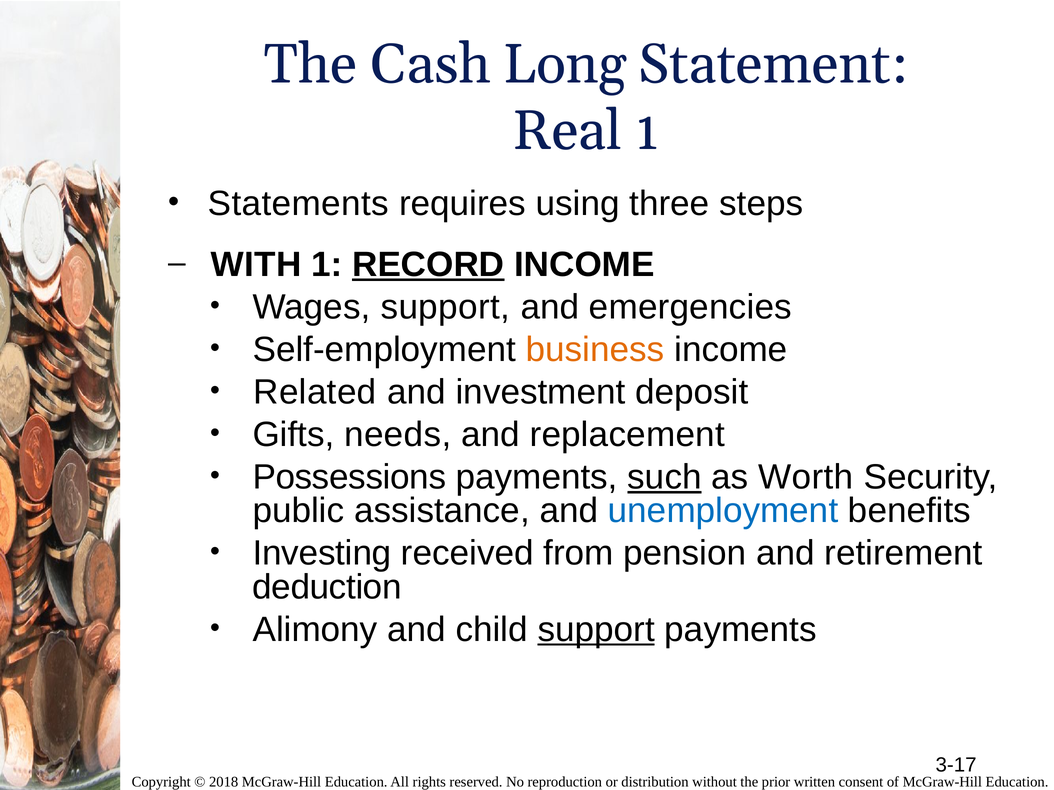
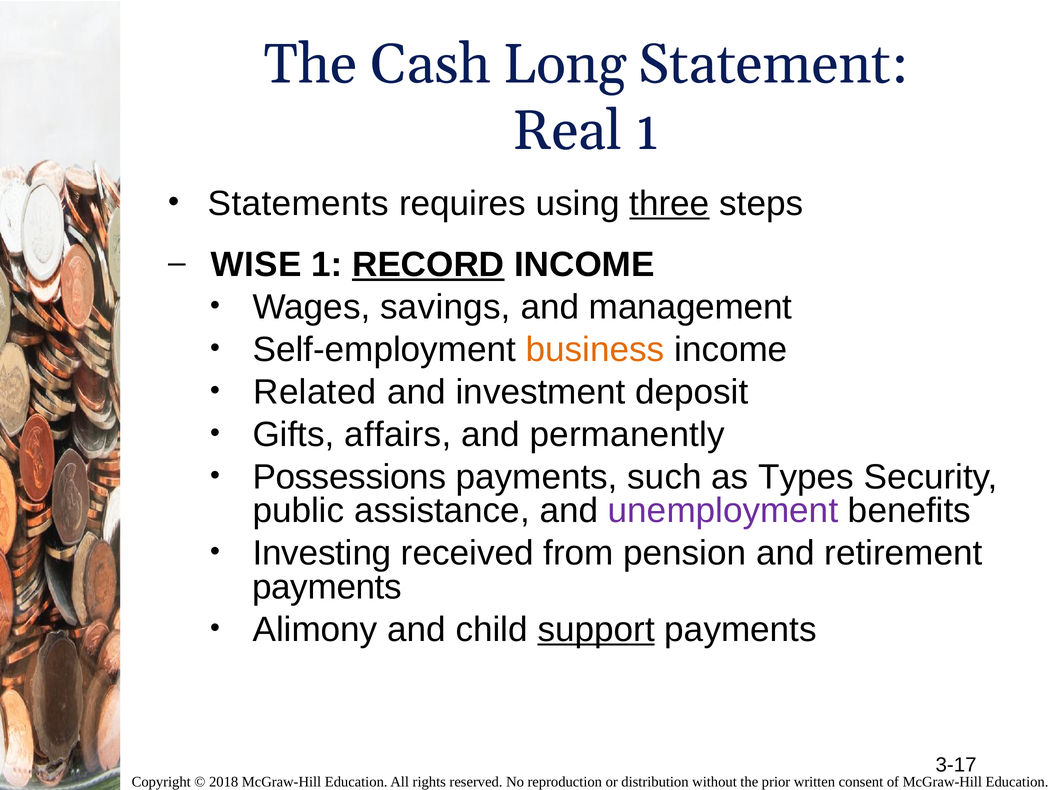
three underline: none -> present
WITH: WITH -> WISE
Wages support: support -> savings
emergencies: emergencies -> management
needs: needs -> affairs
replacement: replacement -> permanently
such underline: present -> none
Worth: Worth -> Types
unemployment colour: blue -> purple
deduction at (327, 587): deduction -> payments
